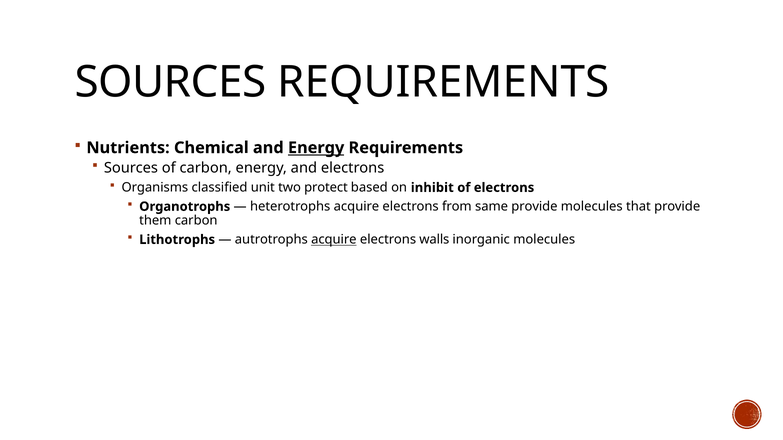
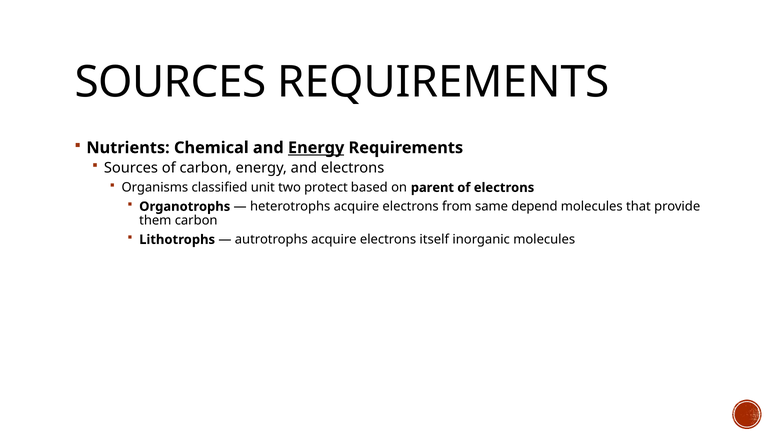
inhibit: inhibit -> parent
same provide: provide -> depend
acquire at (334, 240) underline: present -> none
walls: walls -> itself
